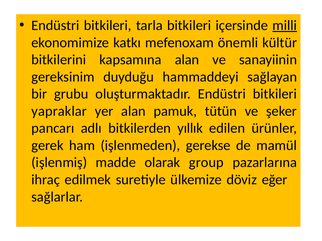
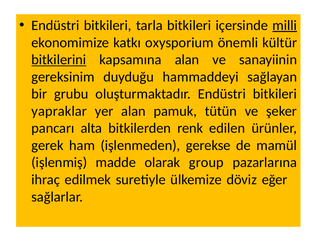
mefenoxam: mefenoxam -> oxysporium
bitkilerini underline: none -> present
adlı: adlı -> alta
yıllık: yıllık -> renk
